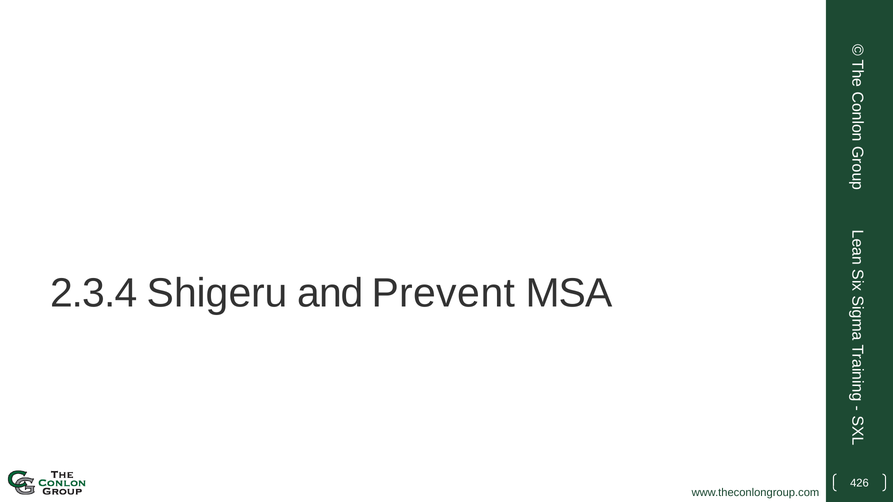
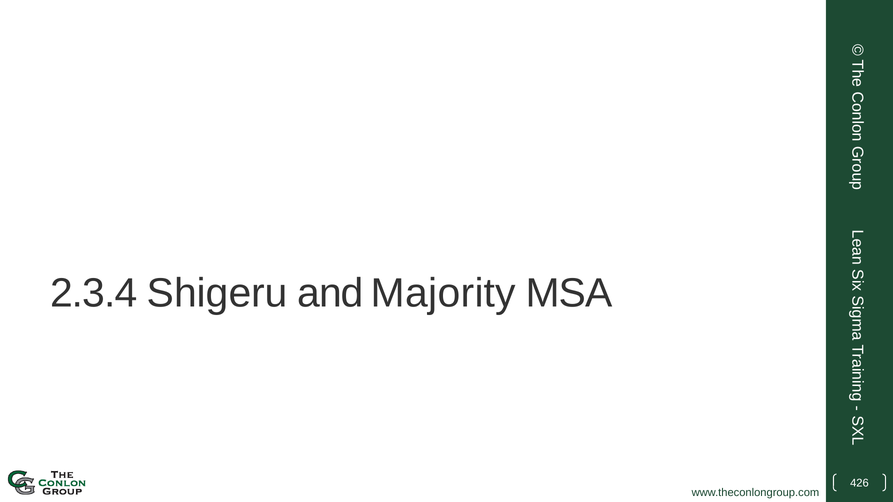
Prevent: Prevent -> Majority
